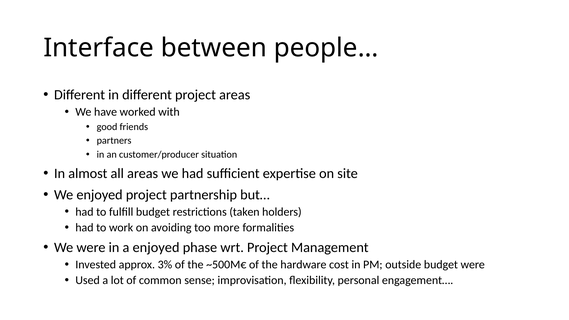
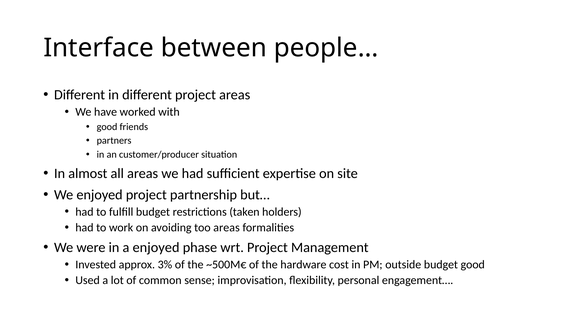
too more: more -> areas
budget were: were -> good
